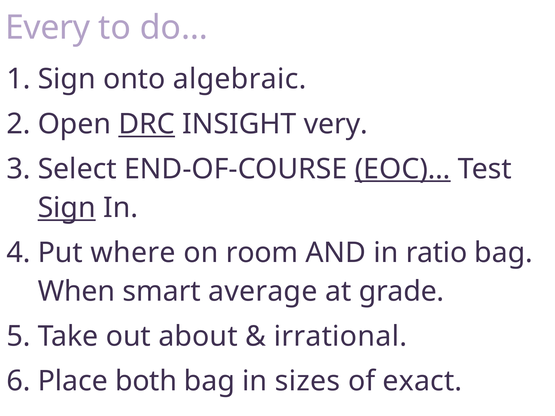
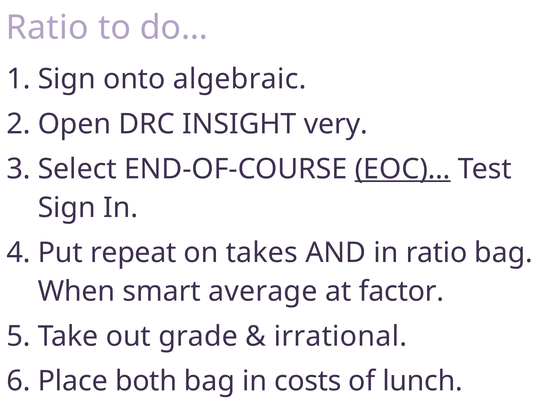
Every at (48, 28): Every -> Ratio
DRC underline: present -> none
Sign underline: present -> none
where: where -> repeat
room: room -> takes
grade: grade -> factor
about: about -> grade
sizes: sizes -> costs
exact: exact -> lunch
